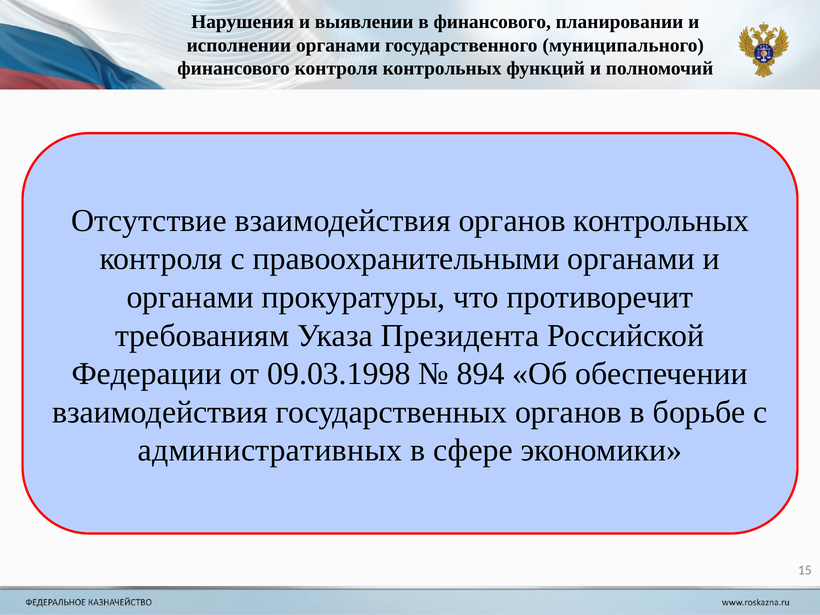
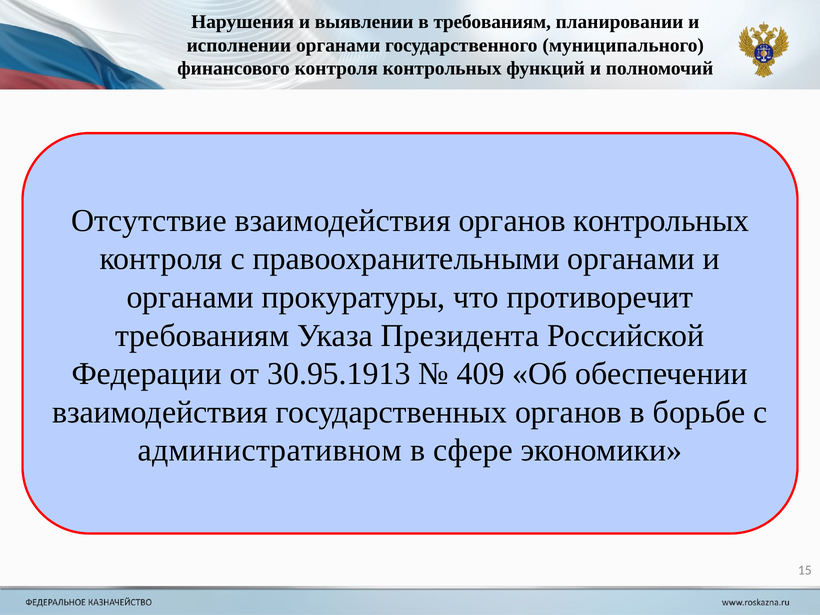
в финансового: финансового -> требованиям
09.03.1998: 09.03.1998 -> 30.95.1913
894: 894 -> 409
административных: административных -> административном
